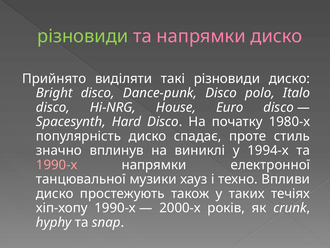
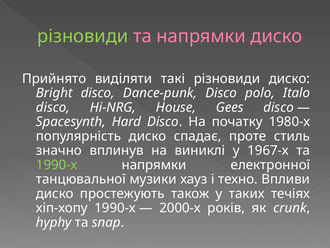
Euro: Euro -> Gees
1994-х: 1994-х -> 1967-х
1990-х at (57, 165) colour: pink -> light green
